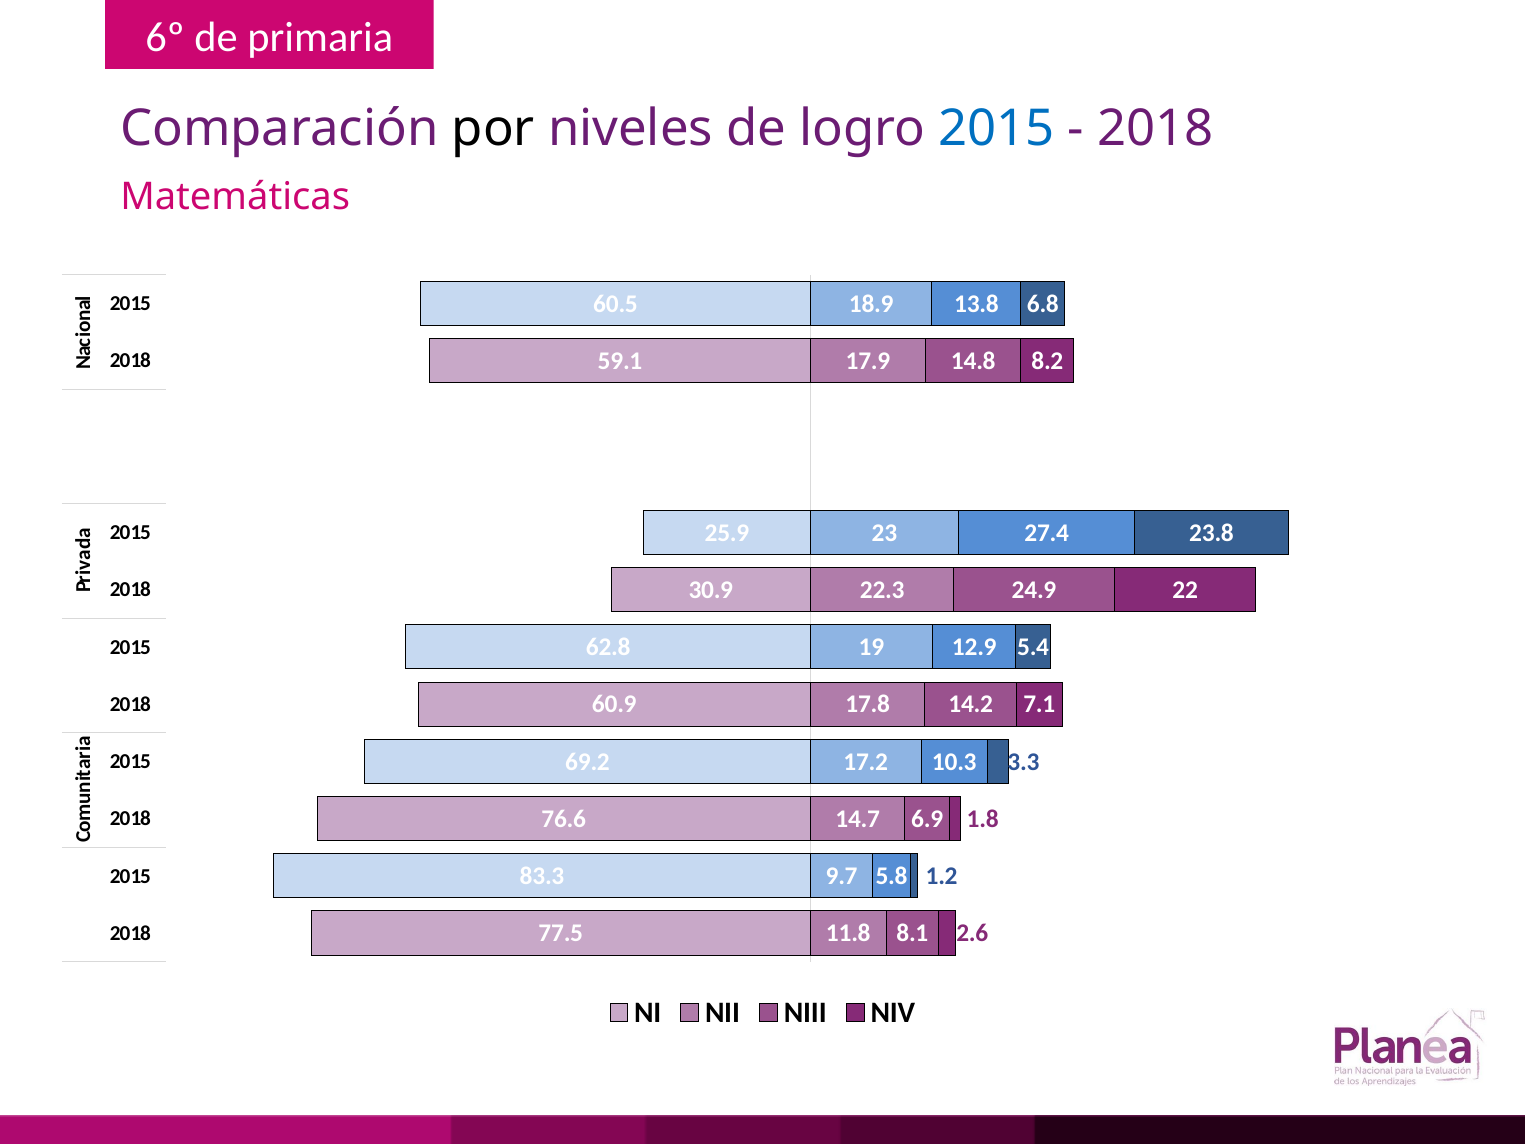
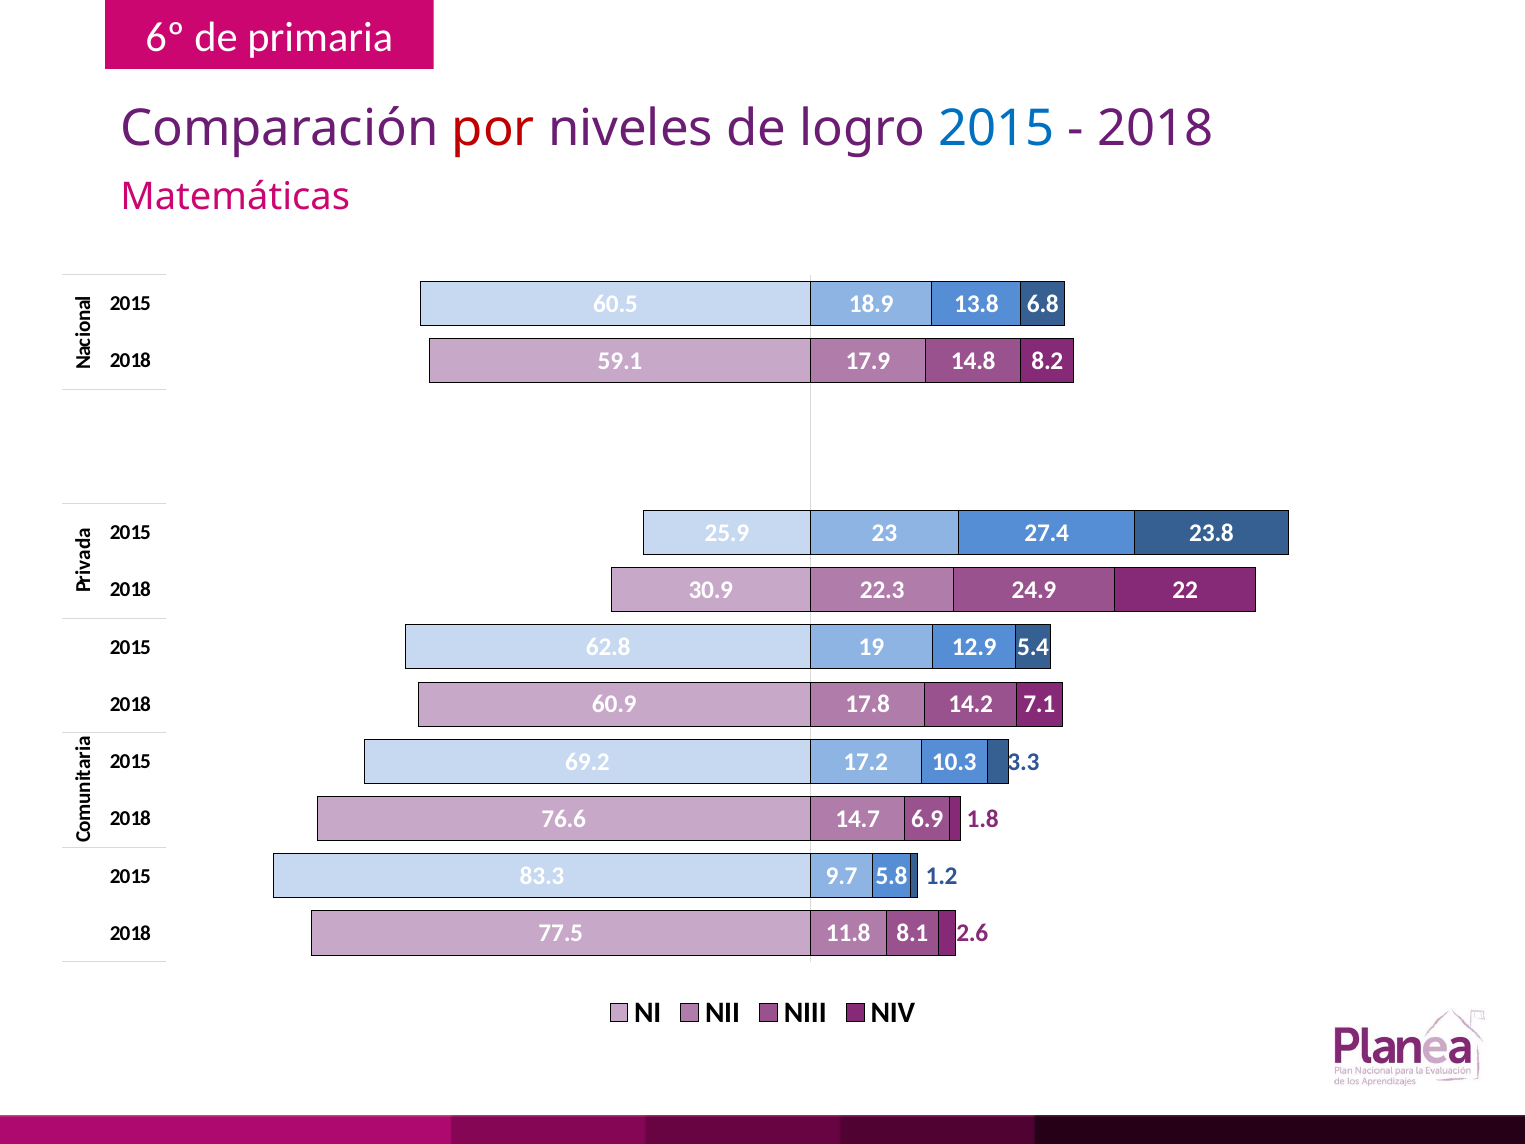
por colour: black -> red
